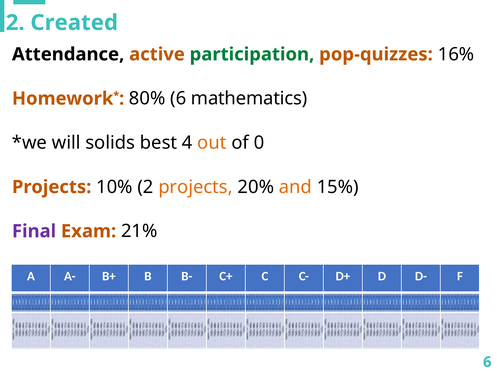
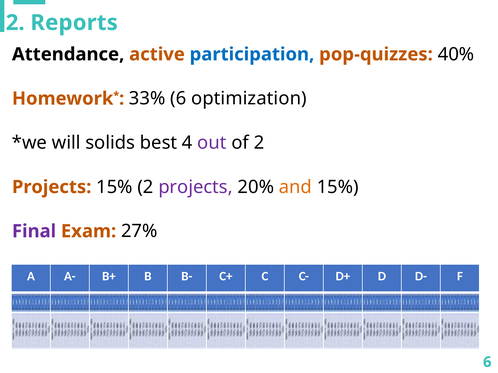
Created: Created -> Reports
participation colour: green -> blue
16%: 16% -> 40%
80%: 80% -> 33%
mathematics: mathematics -> optimization
out colour: orange -> purple
of 0: 0 -> 2
Projects 10%: 10% -> 15%
projects at (196, 187) colour: orange -> purple
21%: 21% -> 27%
